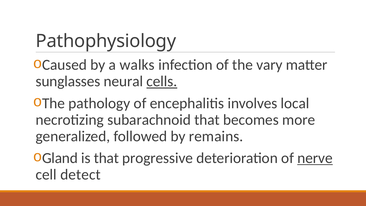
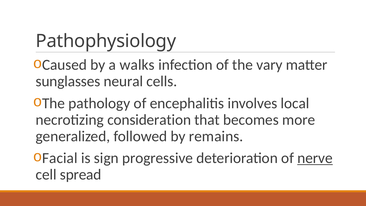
cells underline: present -> none
subarachnoid: subarachnoid -> consideration
Gland: Gland -> Facial
is that: that -> sign
detect: detect -> spread
